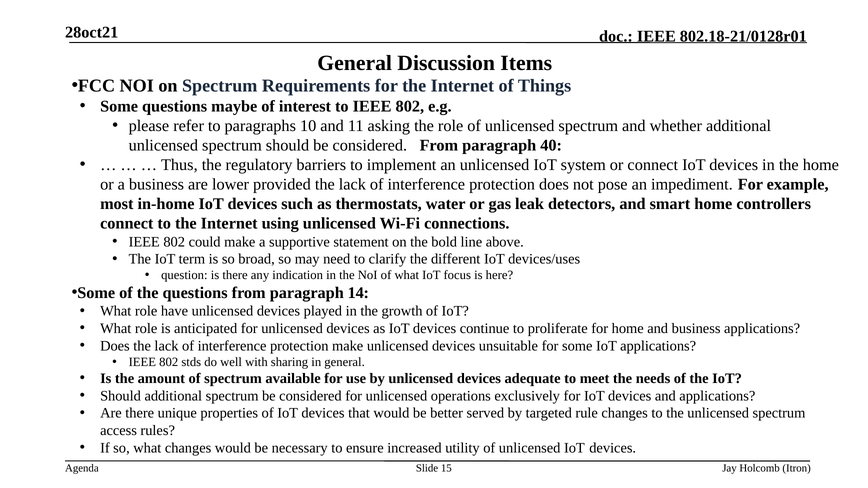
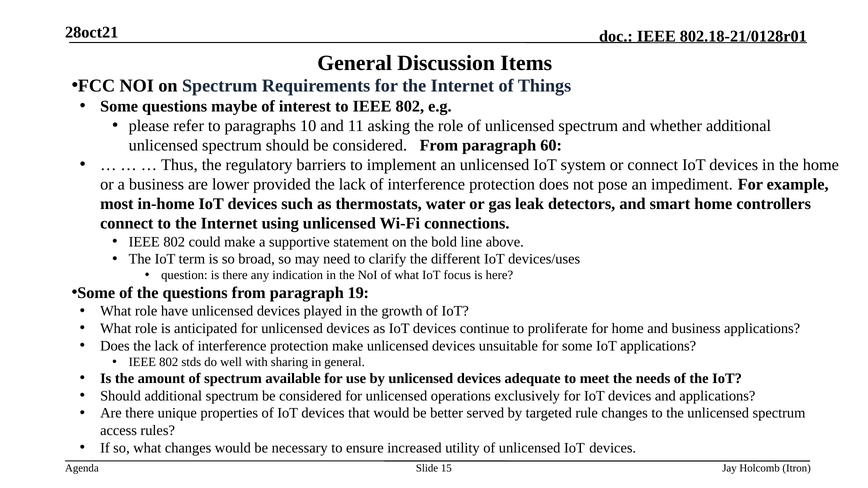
40: 40 -> 60
14: 14 -> 19
